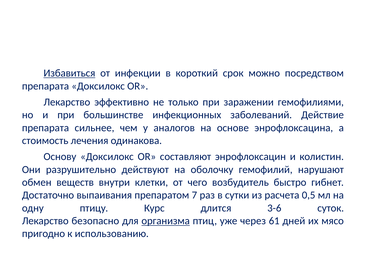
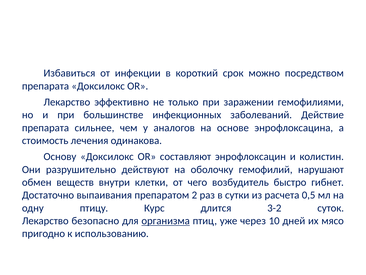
Избавиться underline: present -> none
7: 7 -> 2
3-6: 3-6 -> 3-2
61: 61 -> 10
